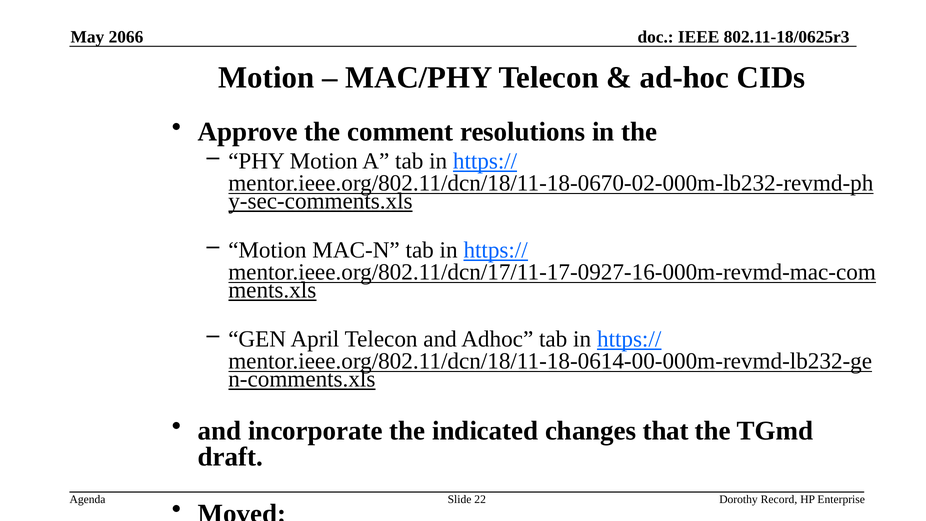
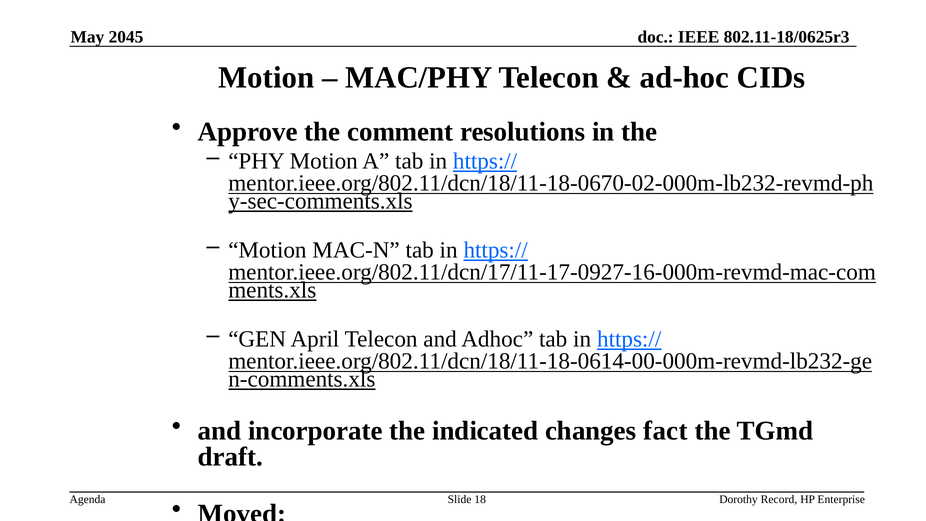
2066: 2066 -> 2045
that: that -> fact
22: 22 -> 18
